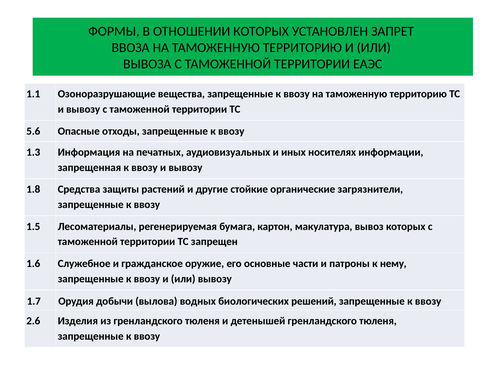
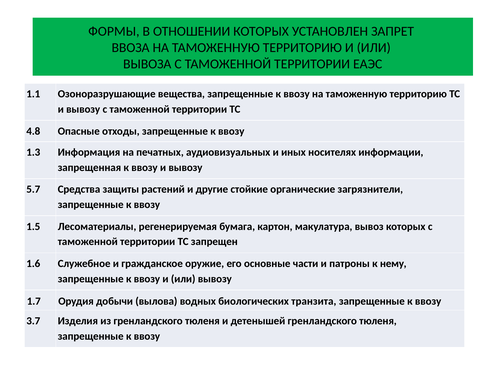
5.6: 5.6 -> 4.8
1.8: 1.8 -> 5.7
решений: решений -> транзита
2.6: 2.6 -> 3.7
